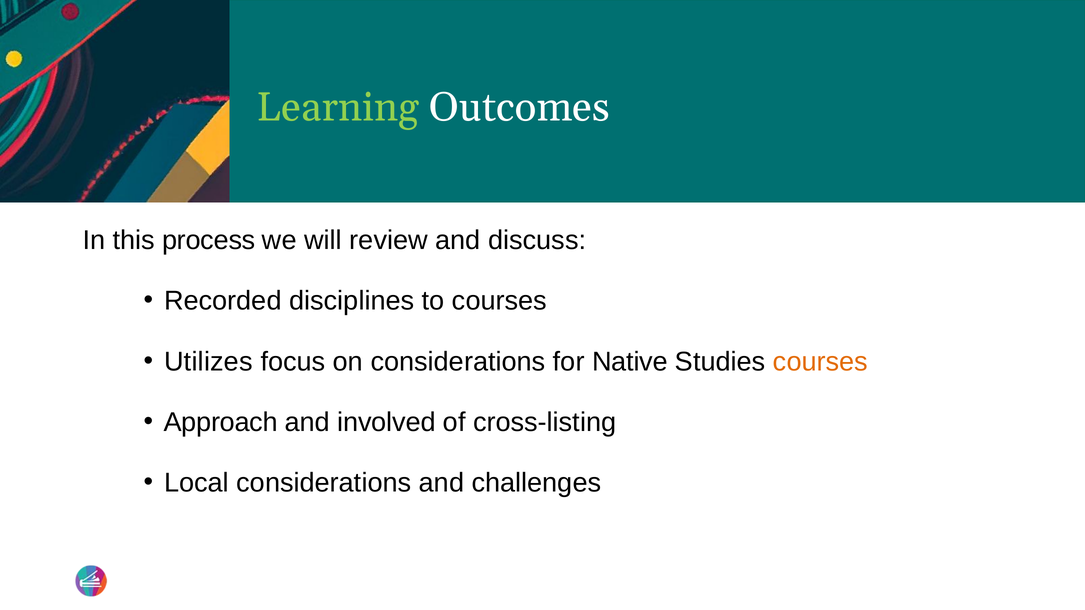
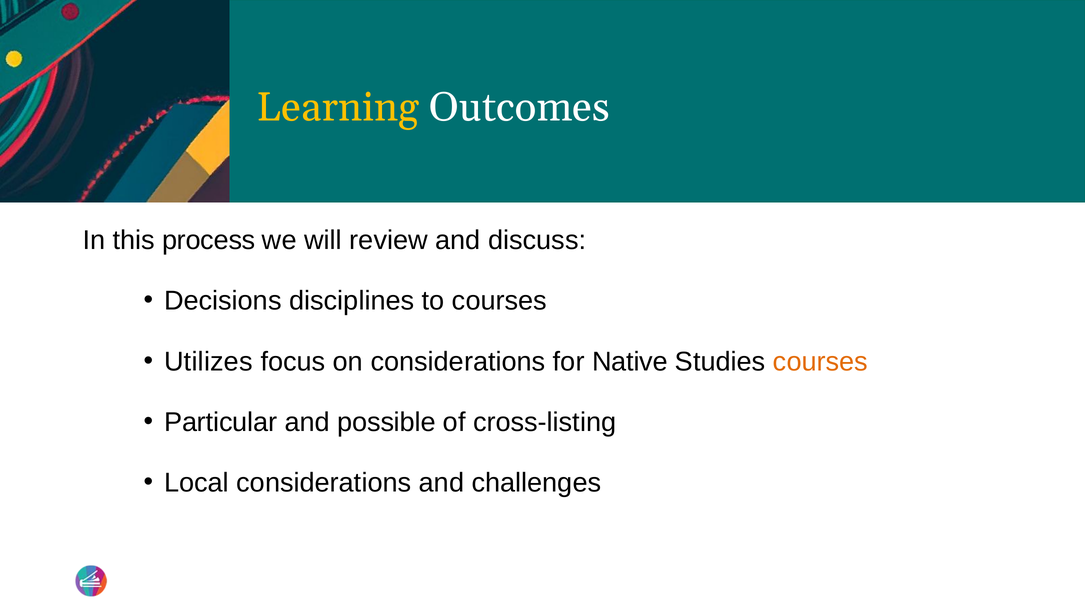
Learning colour: light green -> yellow
Recorded: Recorded -> Decisions
Approach: Approach -> Particular
involved: involved -> possible
